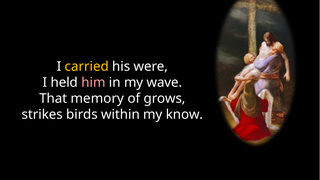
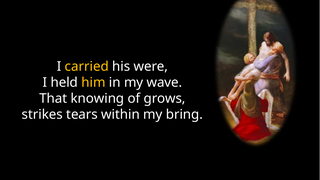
him colour: pink -> yellow
memory: memory -> knowing
birds: birds -> tears
know: know -> bring
